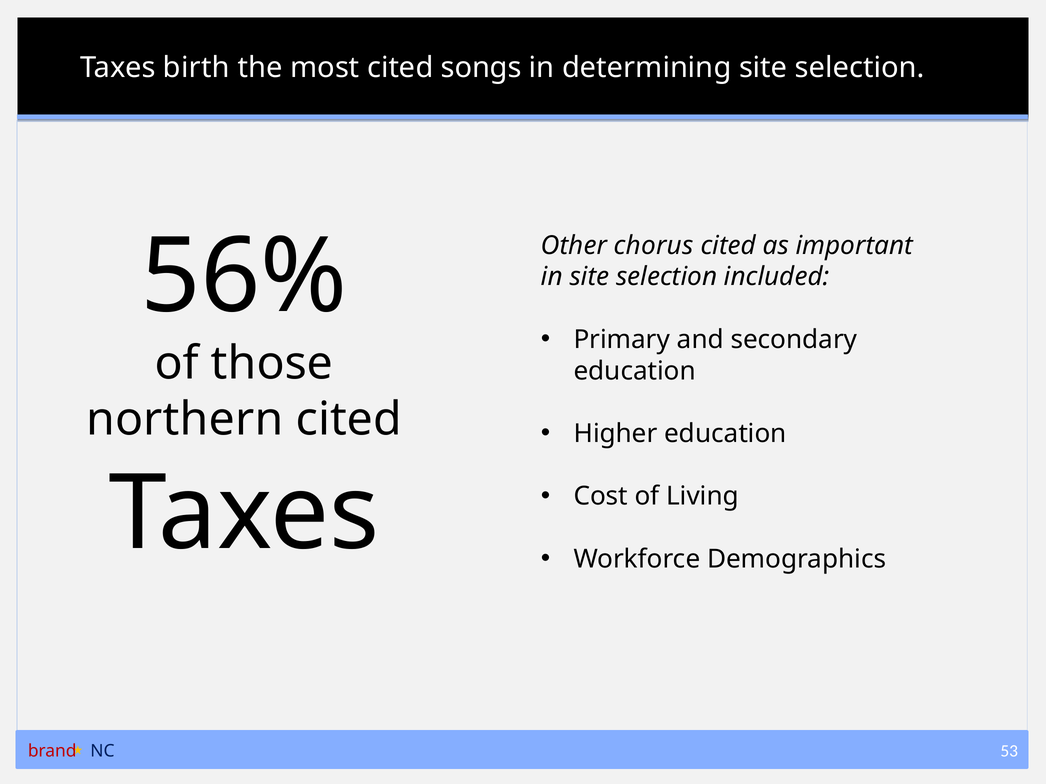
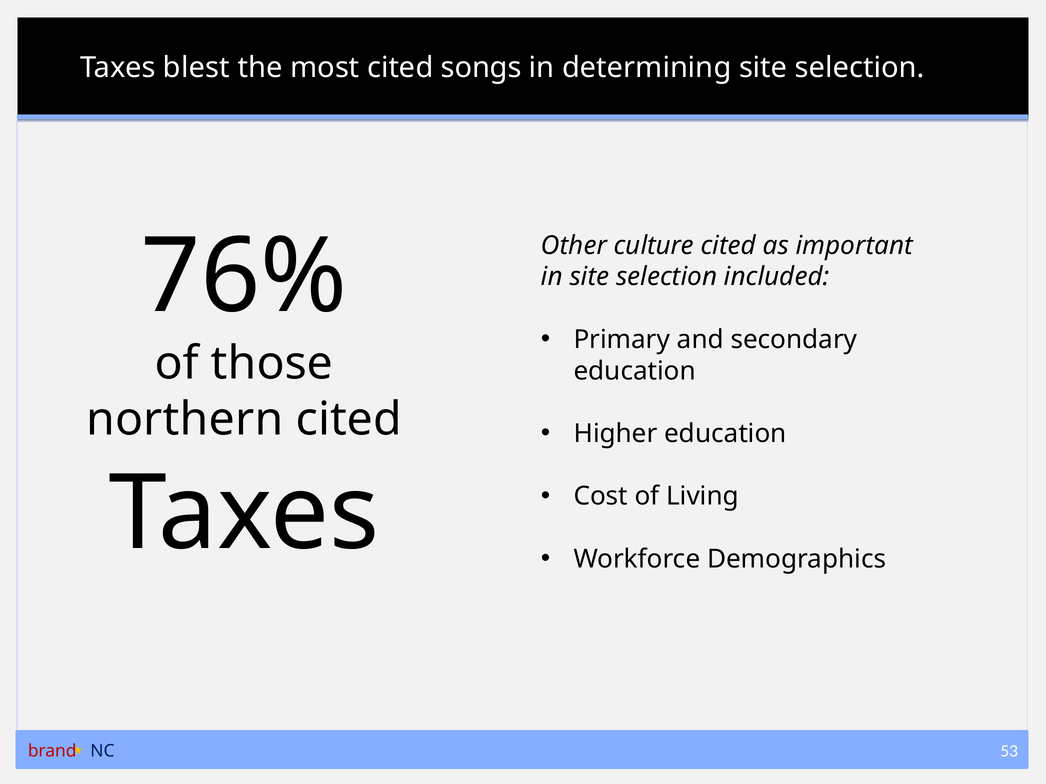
birth: birth -> blest
chorus: chorus -> culture
56%: 56% -> 76%
